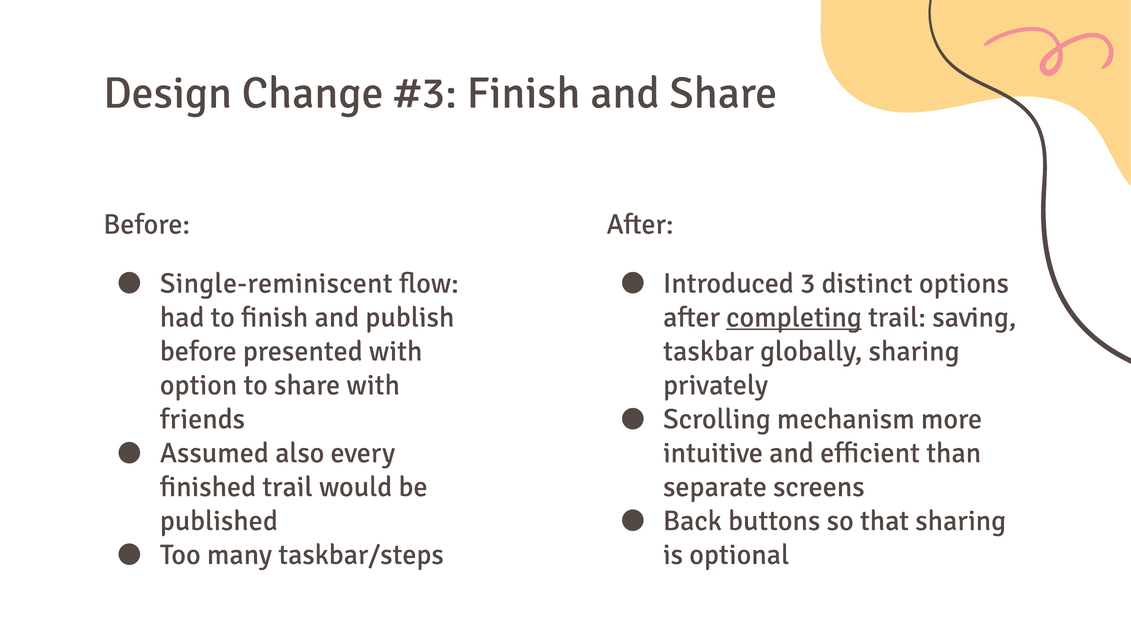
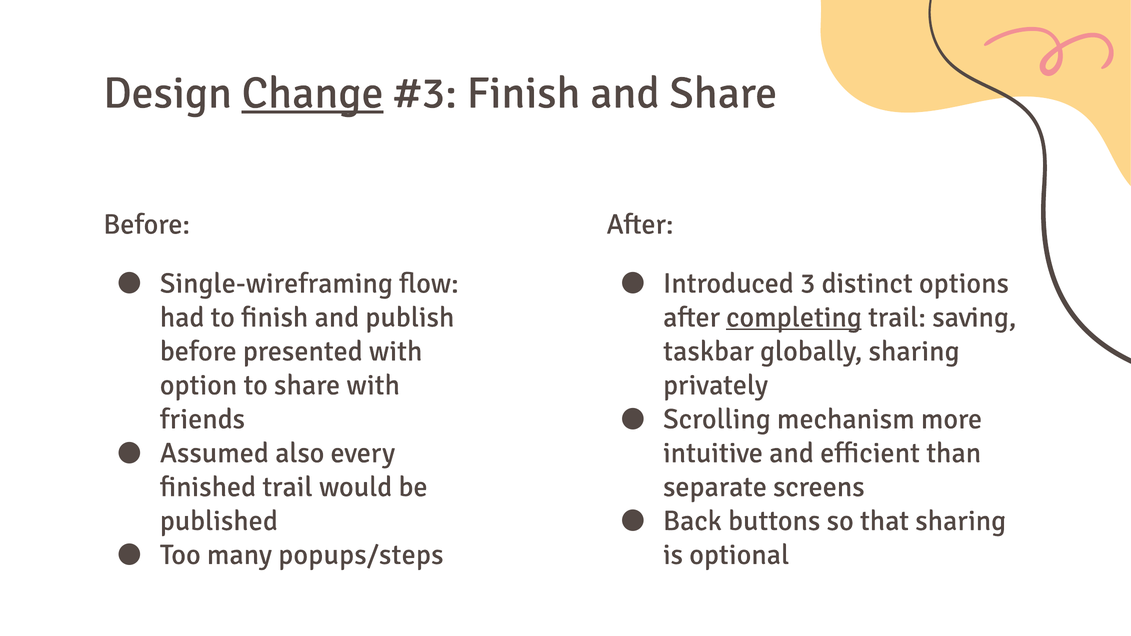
Change underline: none -> present
Single-reminiscent: Single-reminiscent -> Single-wireframing
taskbar/steps: taskbar/steps -> popups/steps
